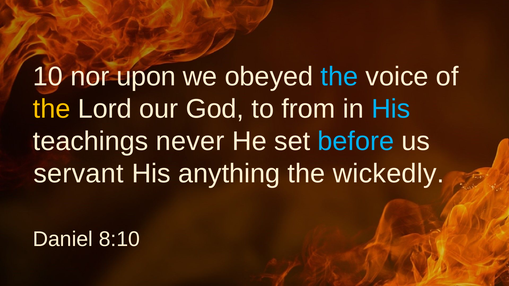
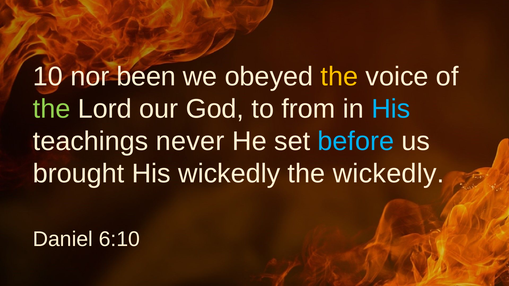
upon: upon -> been
the at (339, 77) colour: light blue -> yellow
the at (52, 109) colour: yellow -> light green
servant: servant -> brought
His anything: anything -> wickedly
8:10: 8:10 -> 6:10
